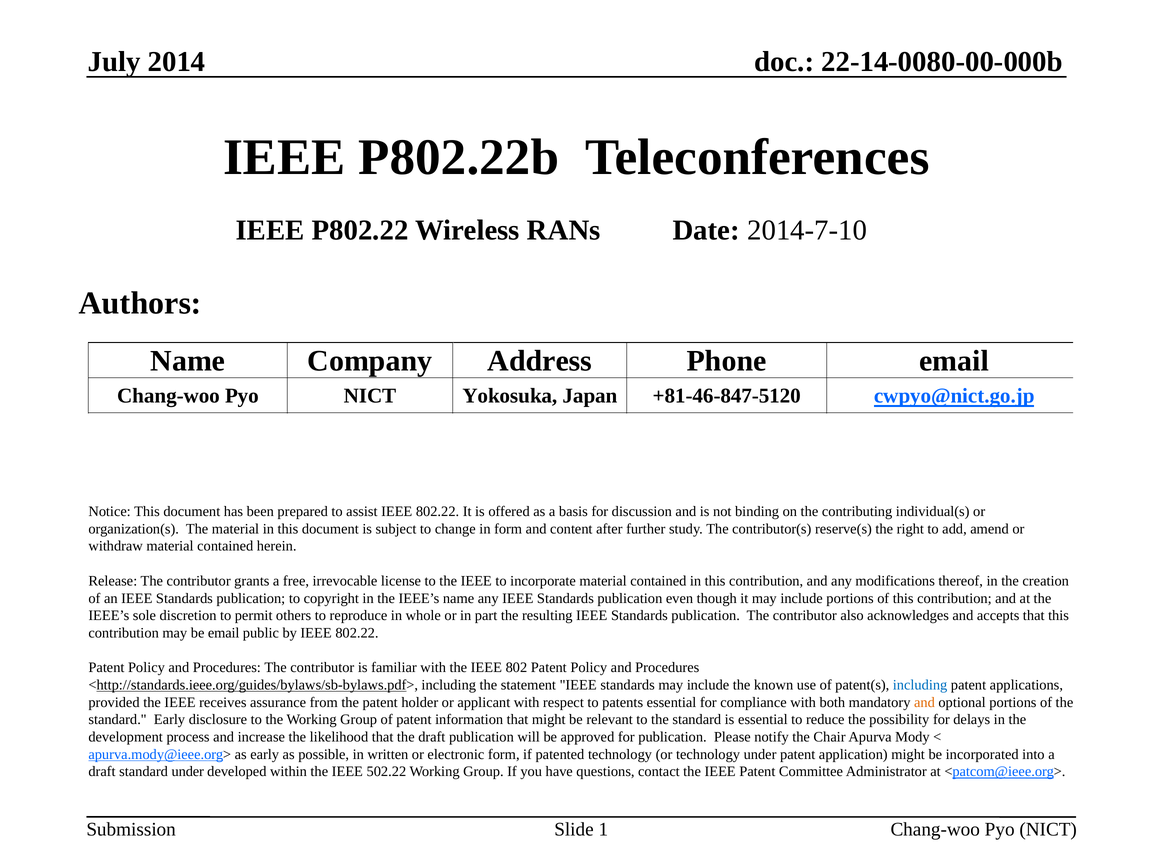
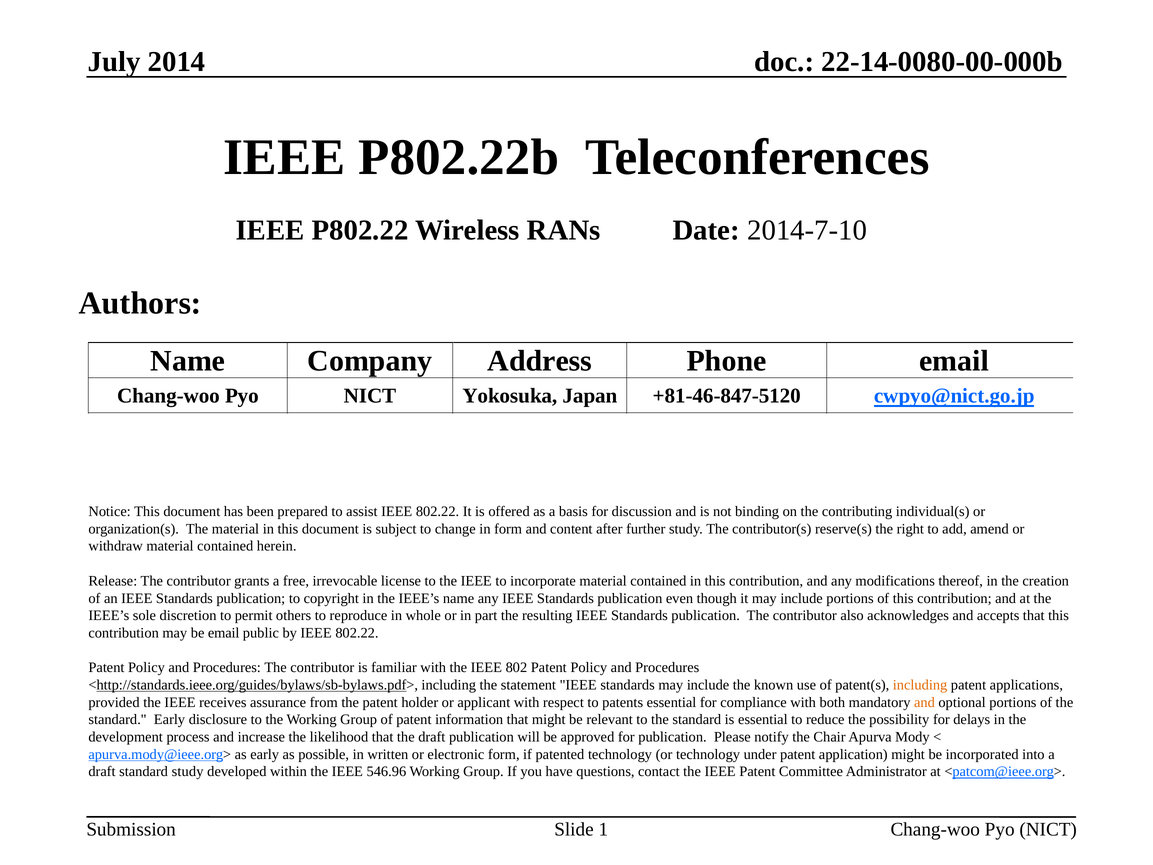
including at (920, 685) colour: blue -> orange
standard under: under -> study
502.22: 502.22 -> 546.96
